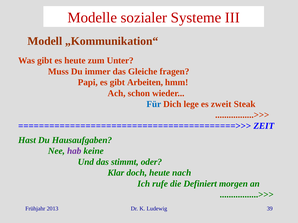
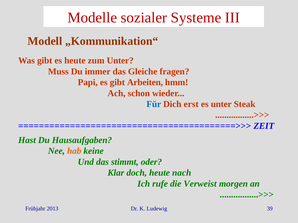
lege: lege -> erst
es zweit: zweit -> unter
hab colour: purple -> orange
Definiert: Definiert -> Verweist
